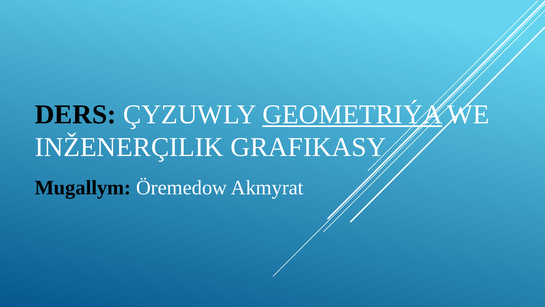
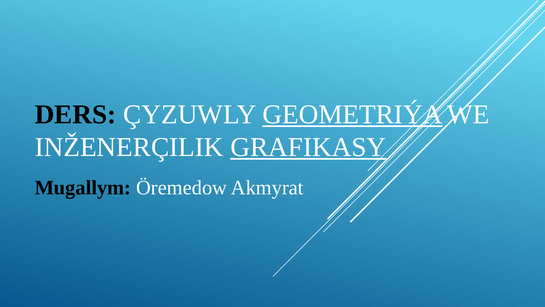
GRAFIKASY underline: none -> present
